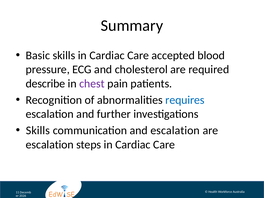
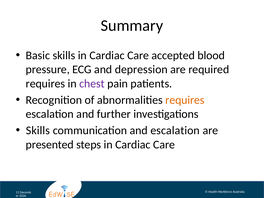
cholesterol: cholesterol -> depression
describe at (45, 84): describe -> requires
requires at (185, 100) colour: blue -> orange
escalation at (50, 145): escalation -> presented
